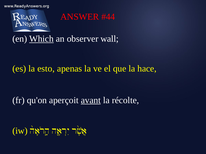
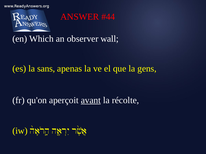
Which underline: present -> none
esto: esto -> sans
hace: hace -> gens
